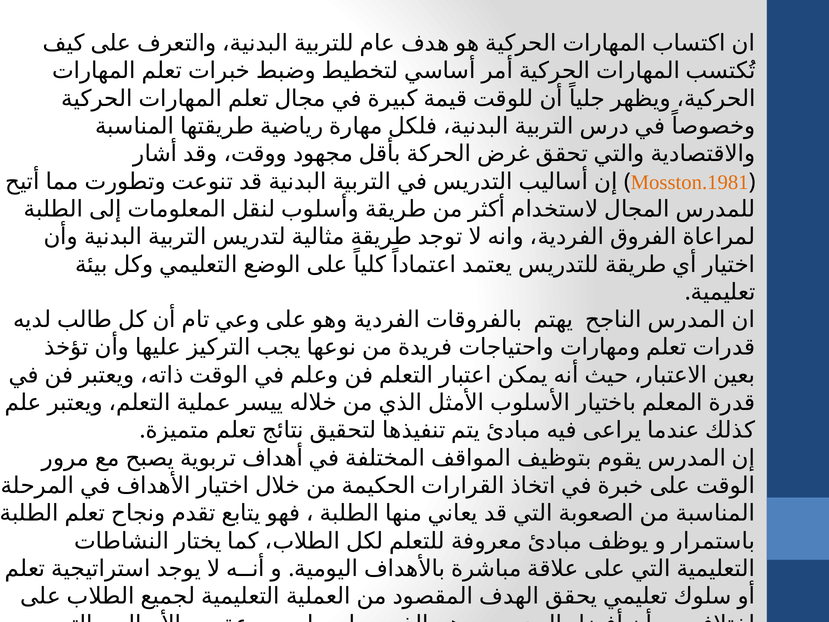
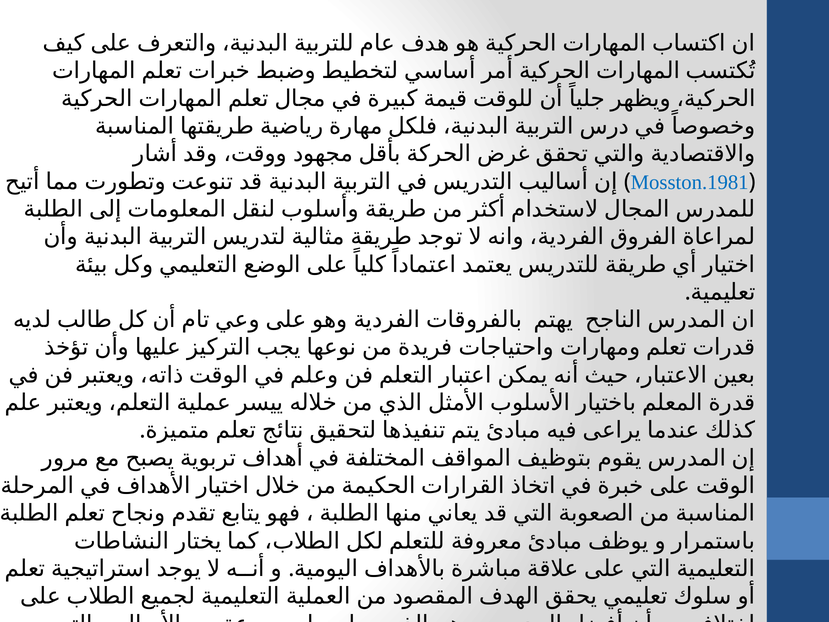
Mosston.1981 colour: orange -> blue
